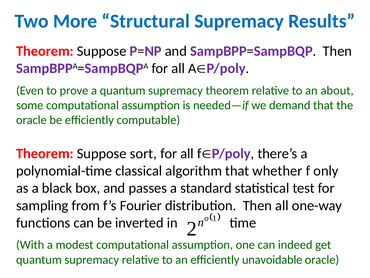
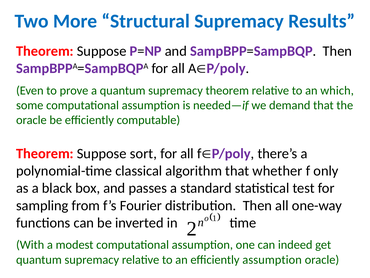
about: about -> which
efficiently unavoidable: unavoidable -> assumption
